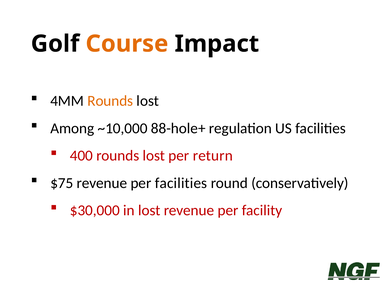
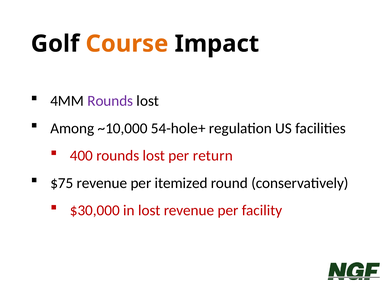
Rounds at (110, 101) colour: orange -> purple
88-hole+: 88-hole+ -> 54-hole+
per facilities: facilities -> itemized
